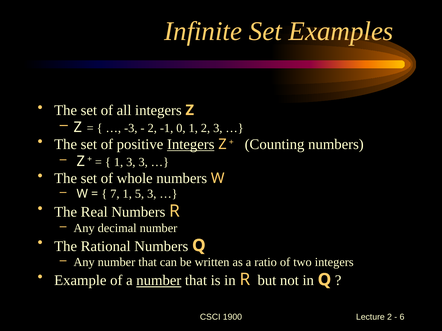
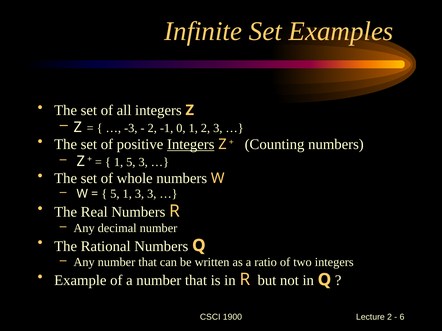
1 3: 3 -> 5
7 at (115, 194): 7 -> 5
1 5: 5 -> 3
number at (159, 281) underline: present -> none
